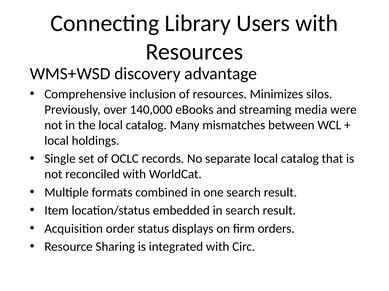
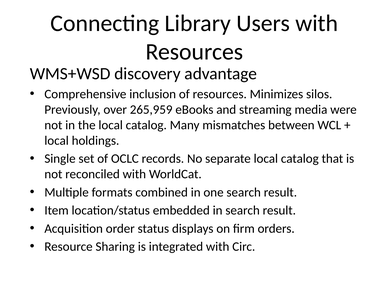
140,000: 140,000 -> 265,959
